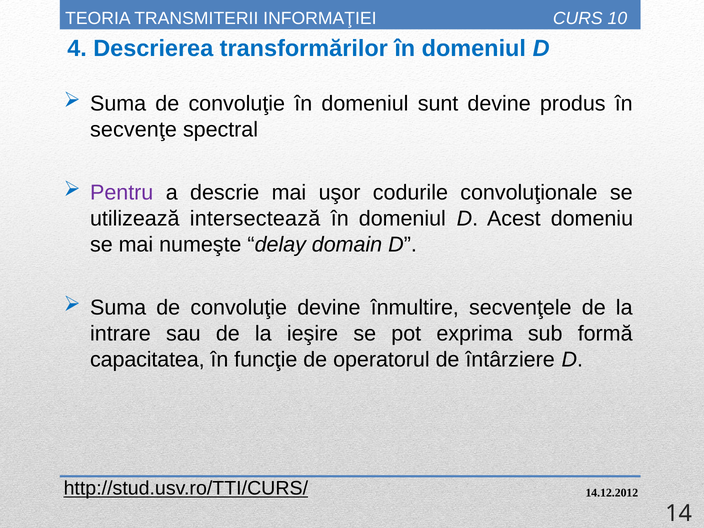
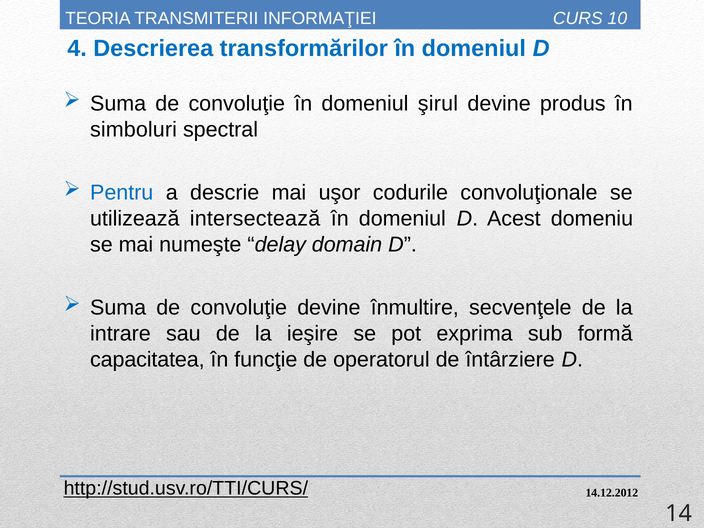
sunt: sunt -> şirul
secvenţe: secvenţe -> simboluri
Pentru colour: purple -> blue
